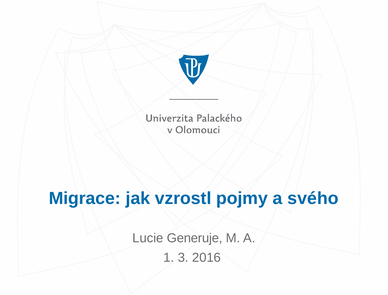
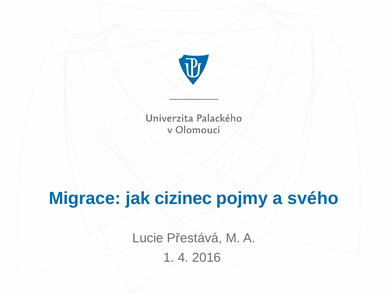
vzrostl: vzrostl -> cizinec
Generuje: Generuje -> Přestává
3: 3 -> 4
